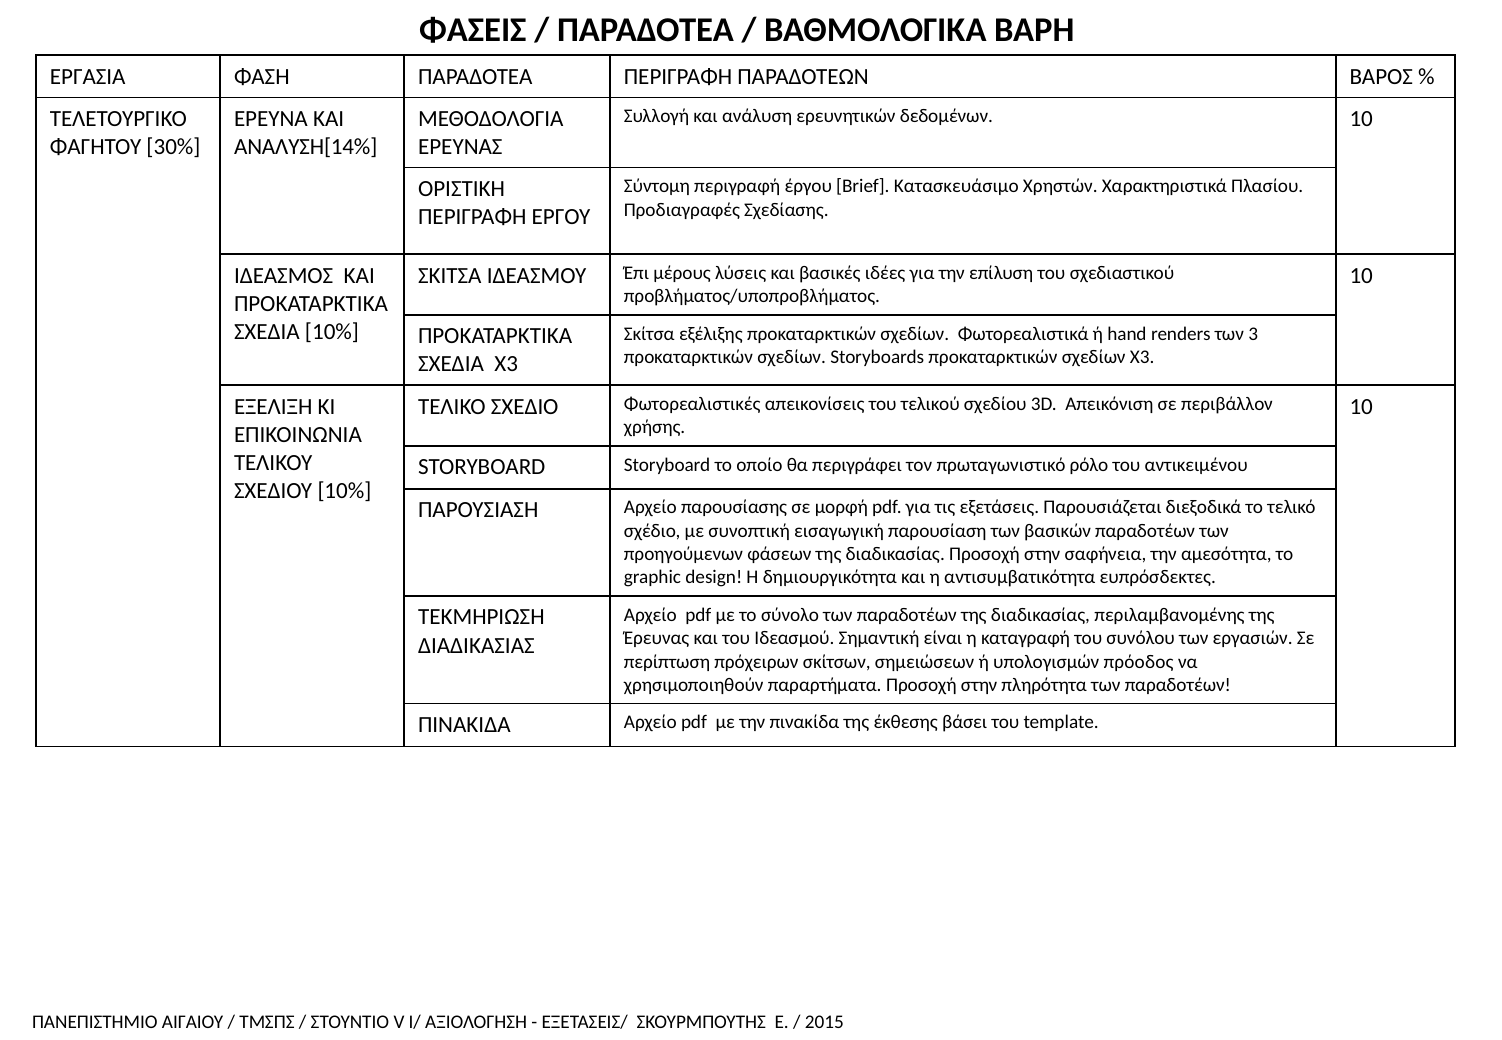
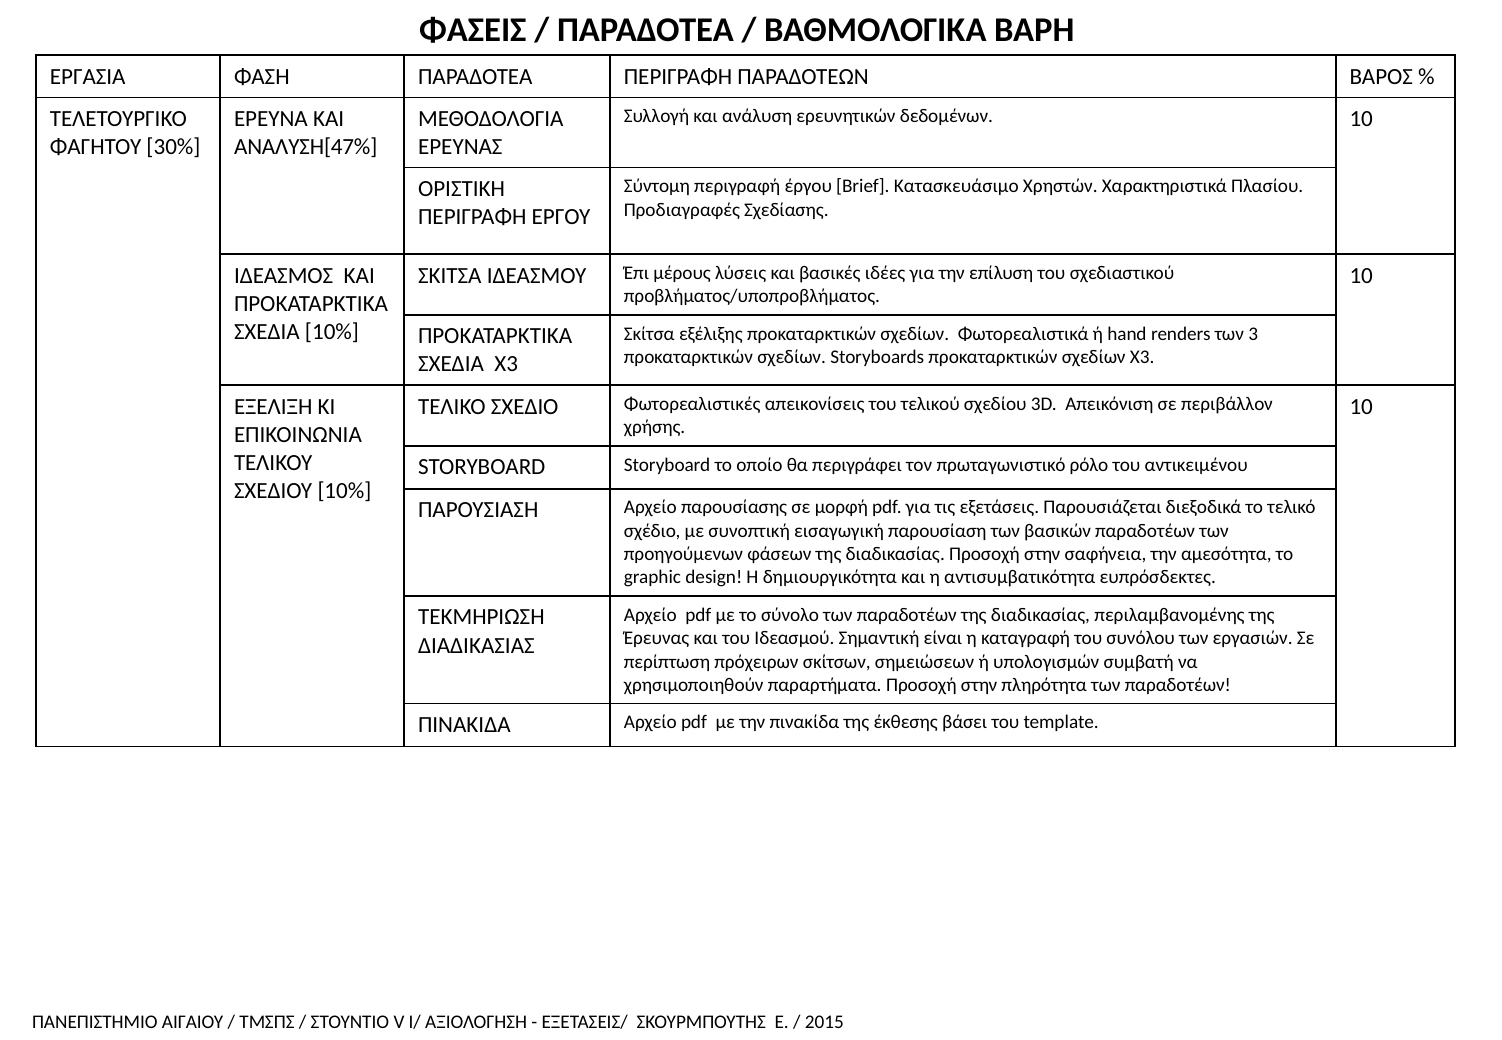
ΑΝΑΛΥΣΗ[14%: ΑΝΑΛΥΣΗ[14% -> ΑΝΑΛΥΣΗ[47%
πρόοδος: πρόοδος -> συμβατή
